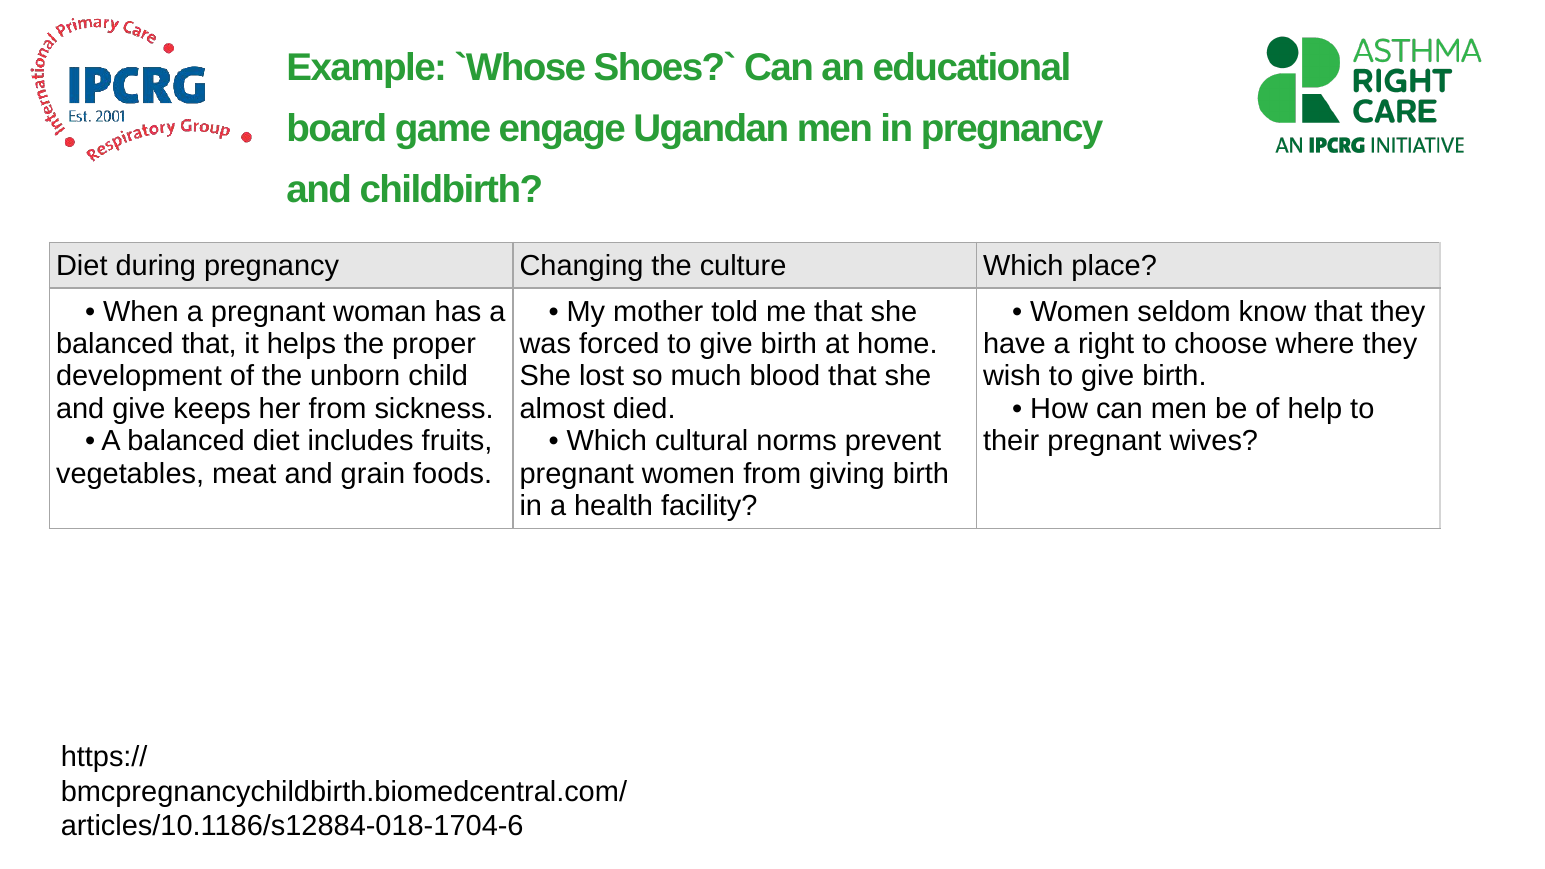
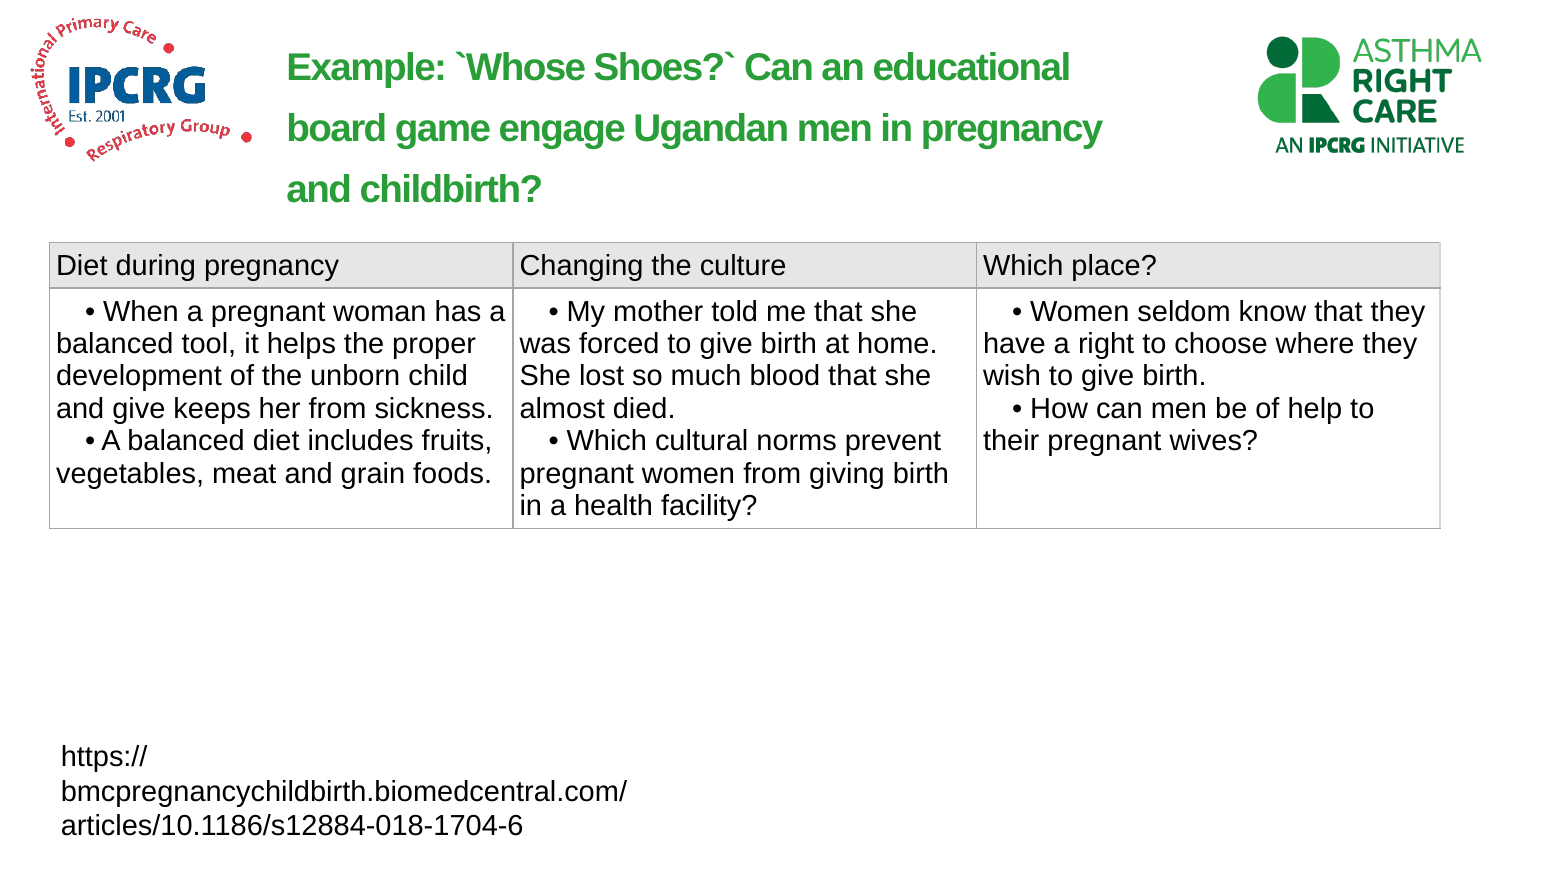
balanced that: that -> tool
